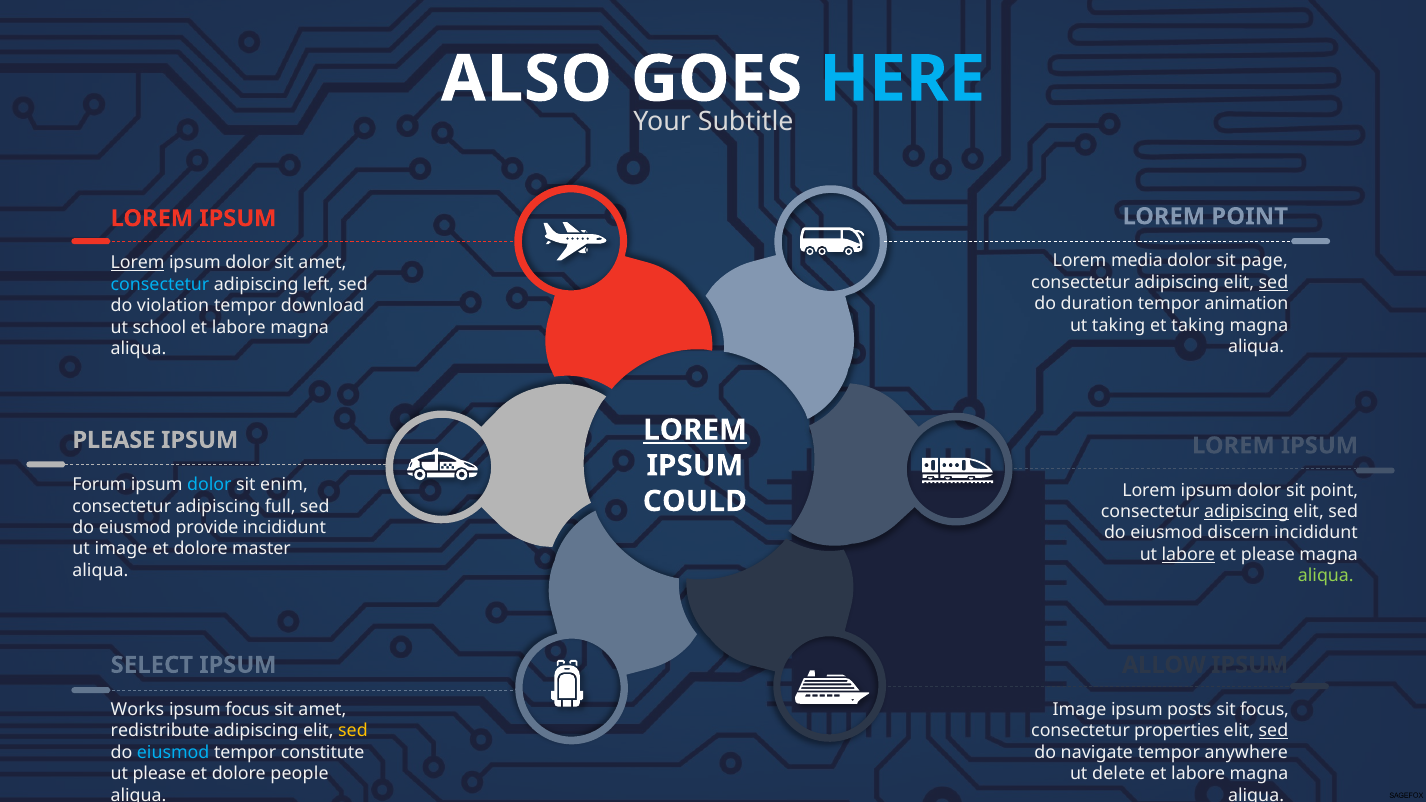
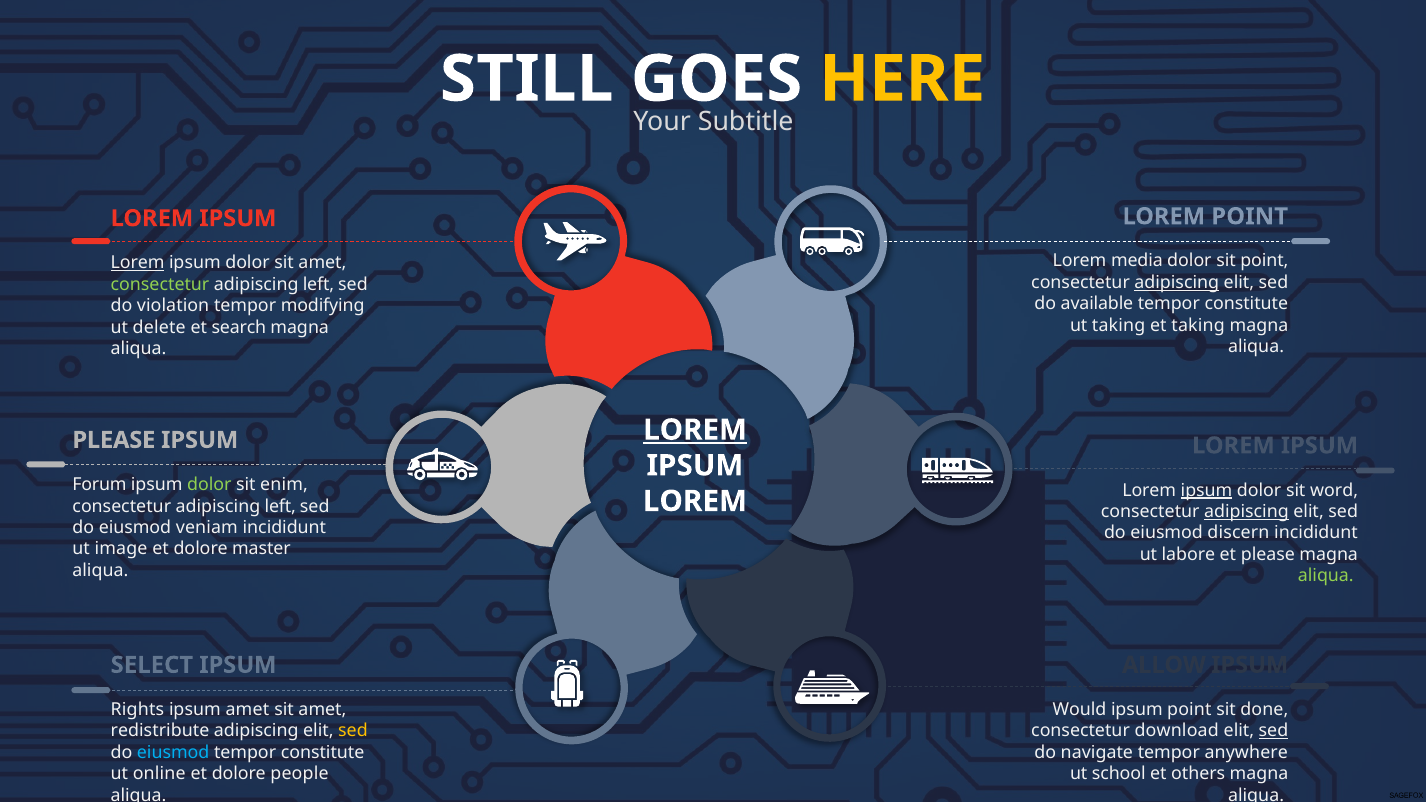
ALSO: ALSO -> STILL
HERE colour: light blue -> yellow
sit page: page -> point
adipiscing at (1177, 283) underline: none -> present
sed at (1273, 283) underline: present -> none
consectetur at (160, 285) colour: light blue -> light green
duration: duration -> available
animation at (1246, 304): animation -> constitute
download: download -> modifying
school: school -> delete
labore at (239, 327): labore -> search
dolor at (209, 485) colour: light blue -> light green
ipsum at (1207, 490) underline: none -> present
sit point: point -> word
COULD at (695, 501): COULD -> LOREM
full at (280, 506): full -> left
provide: provide -> veniam
labore at (1188, 555) underline: present -> none
Works: Works -> Rights
ipsum focus: focus -> amet
Image at (1079, 710): Image -> Would
ipsum posts: posts -> point
sit focus: focus -> done
properties: properties -> download
ut please: please -> online
delete: delete -> school
labore at (1198, 774): labore -> others
